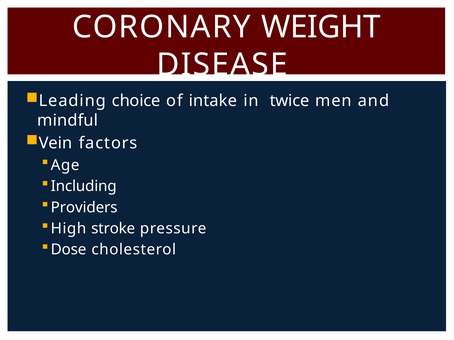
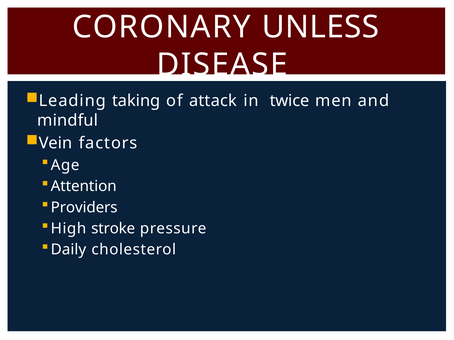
WEIGHT: WEIGHT -> UNLESS
choice: choice -> taking
intake: intake -> attack
Including: Including -> Attention
Dose: Dose -> Daily
